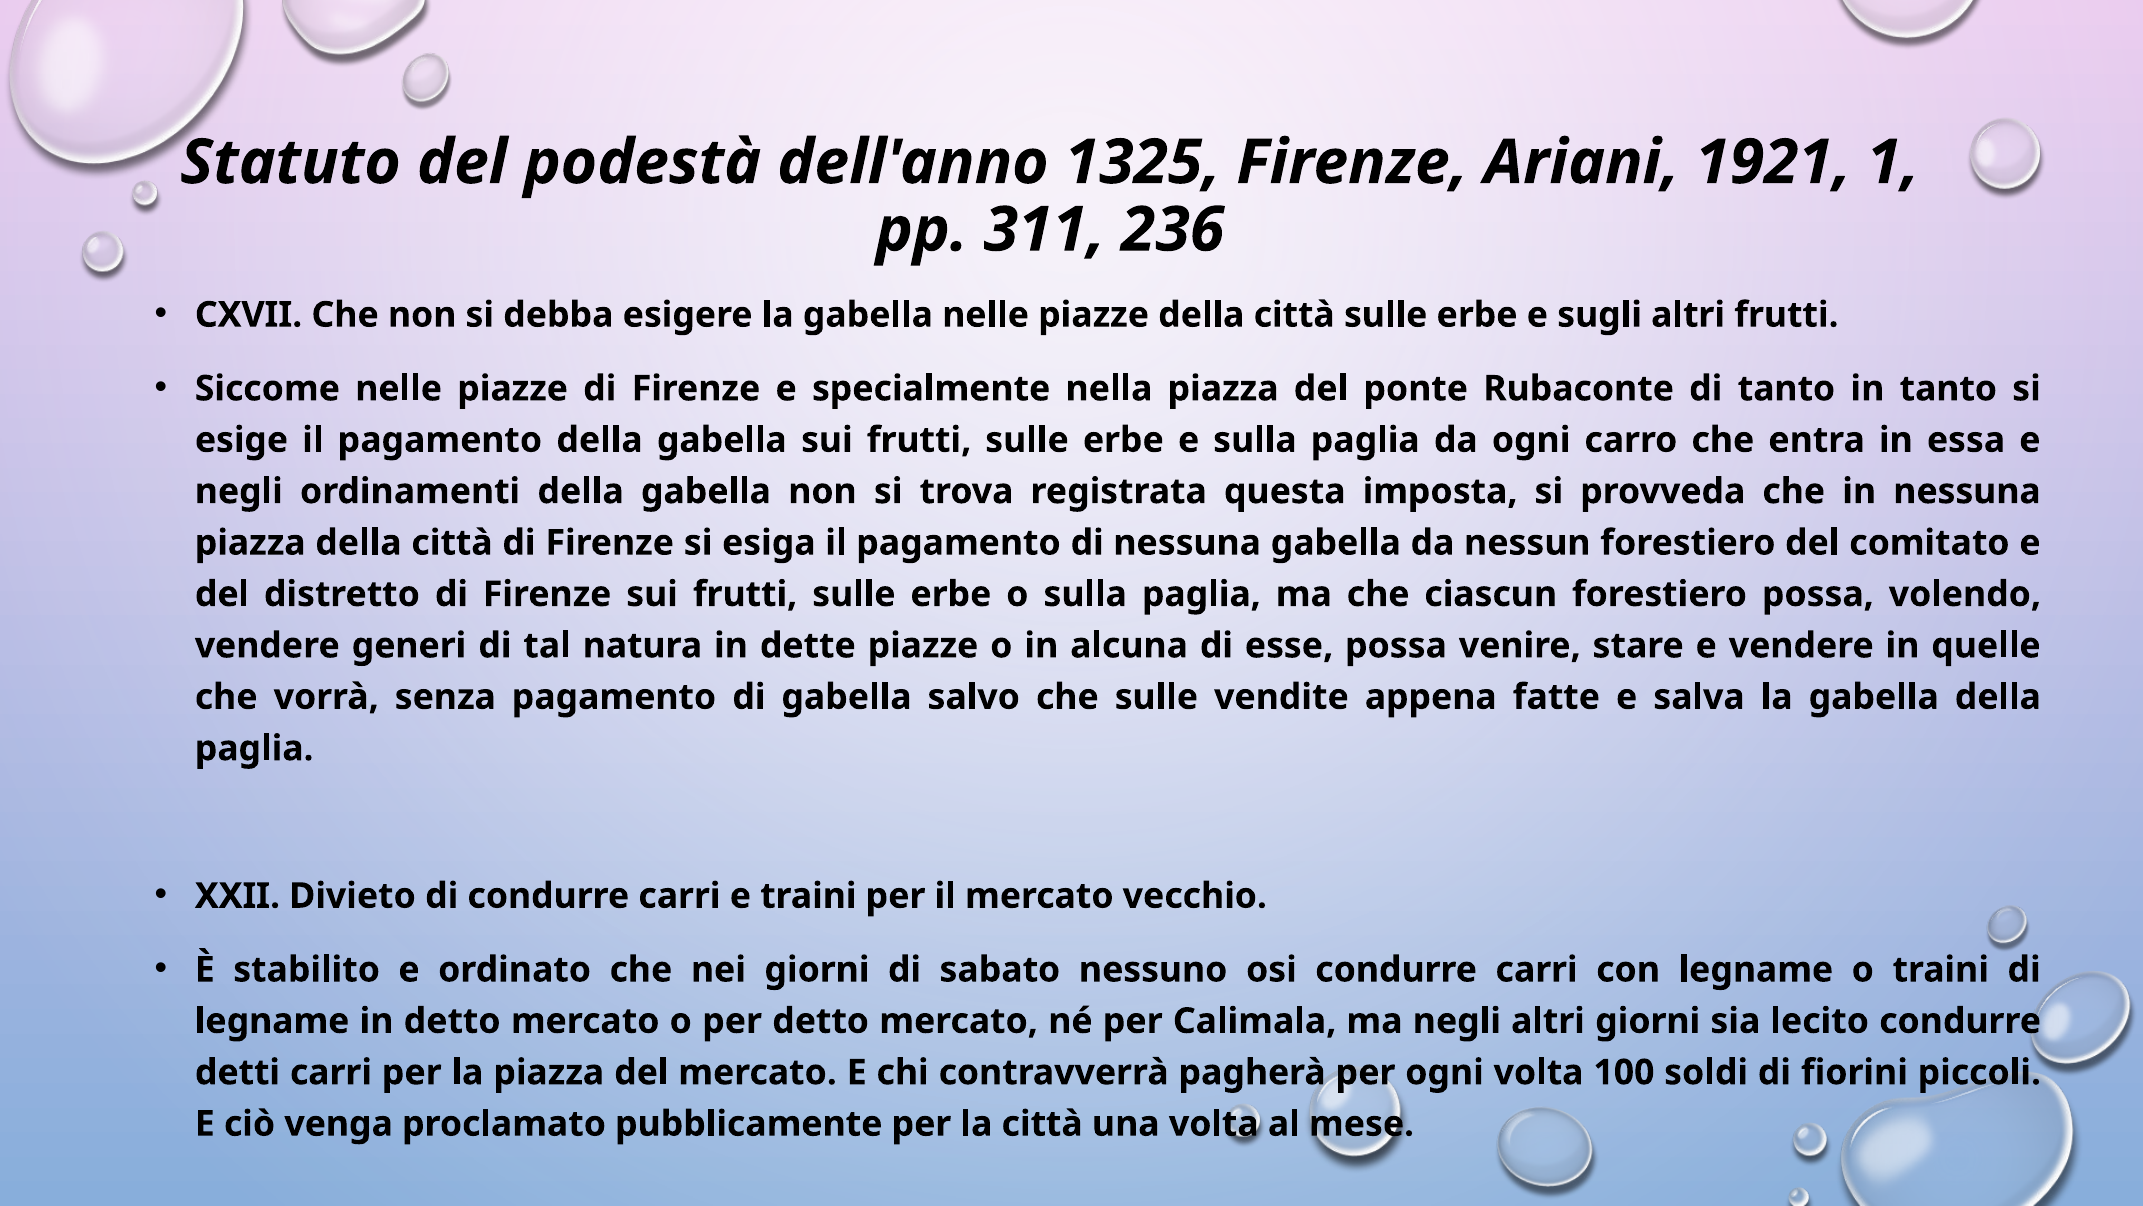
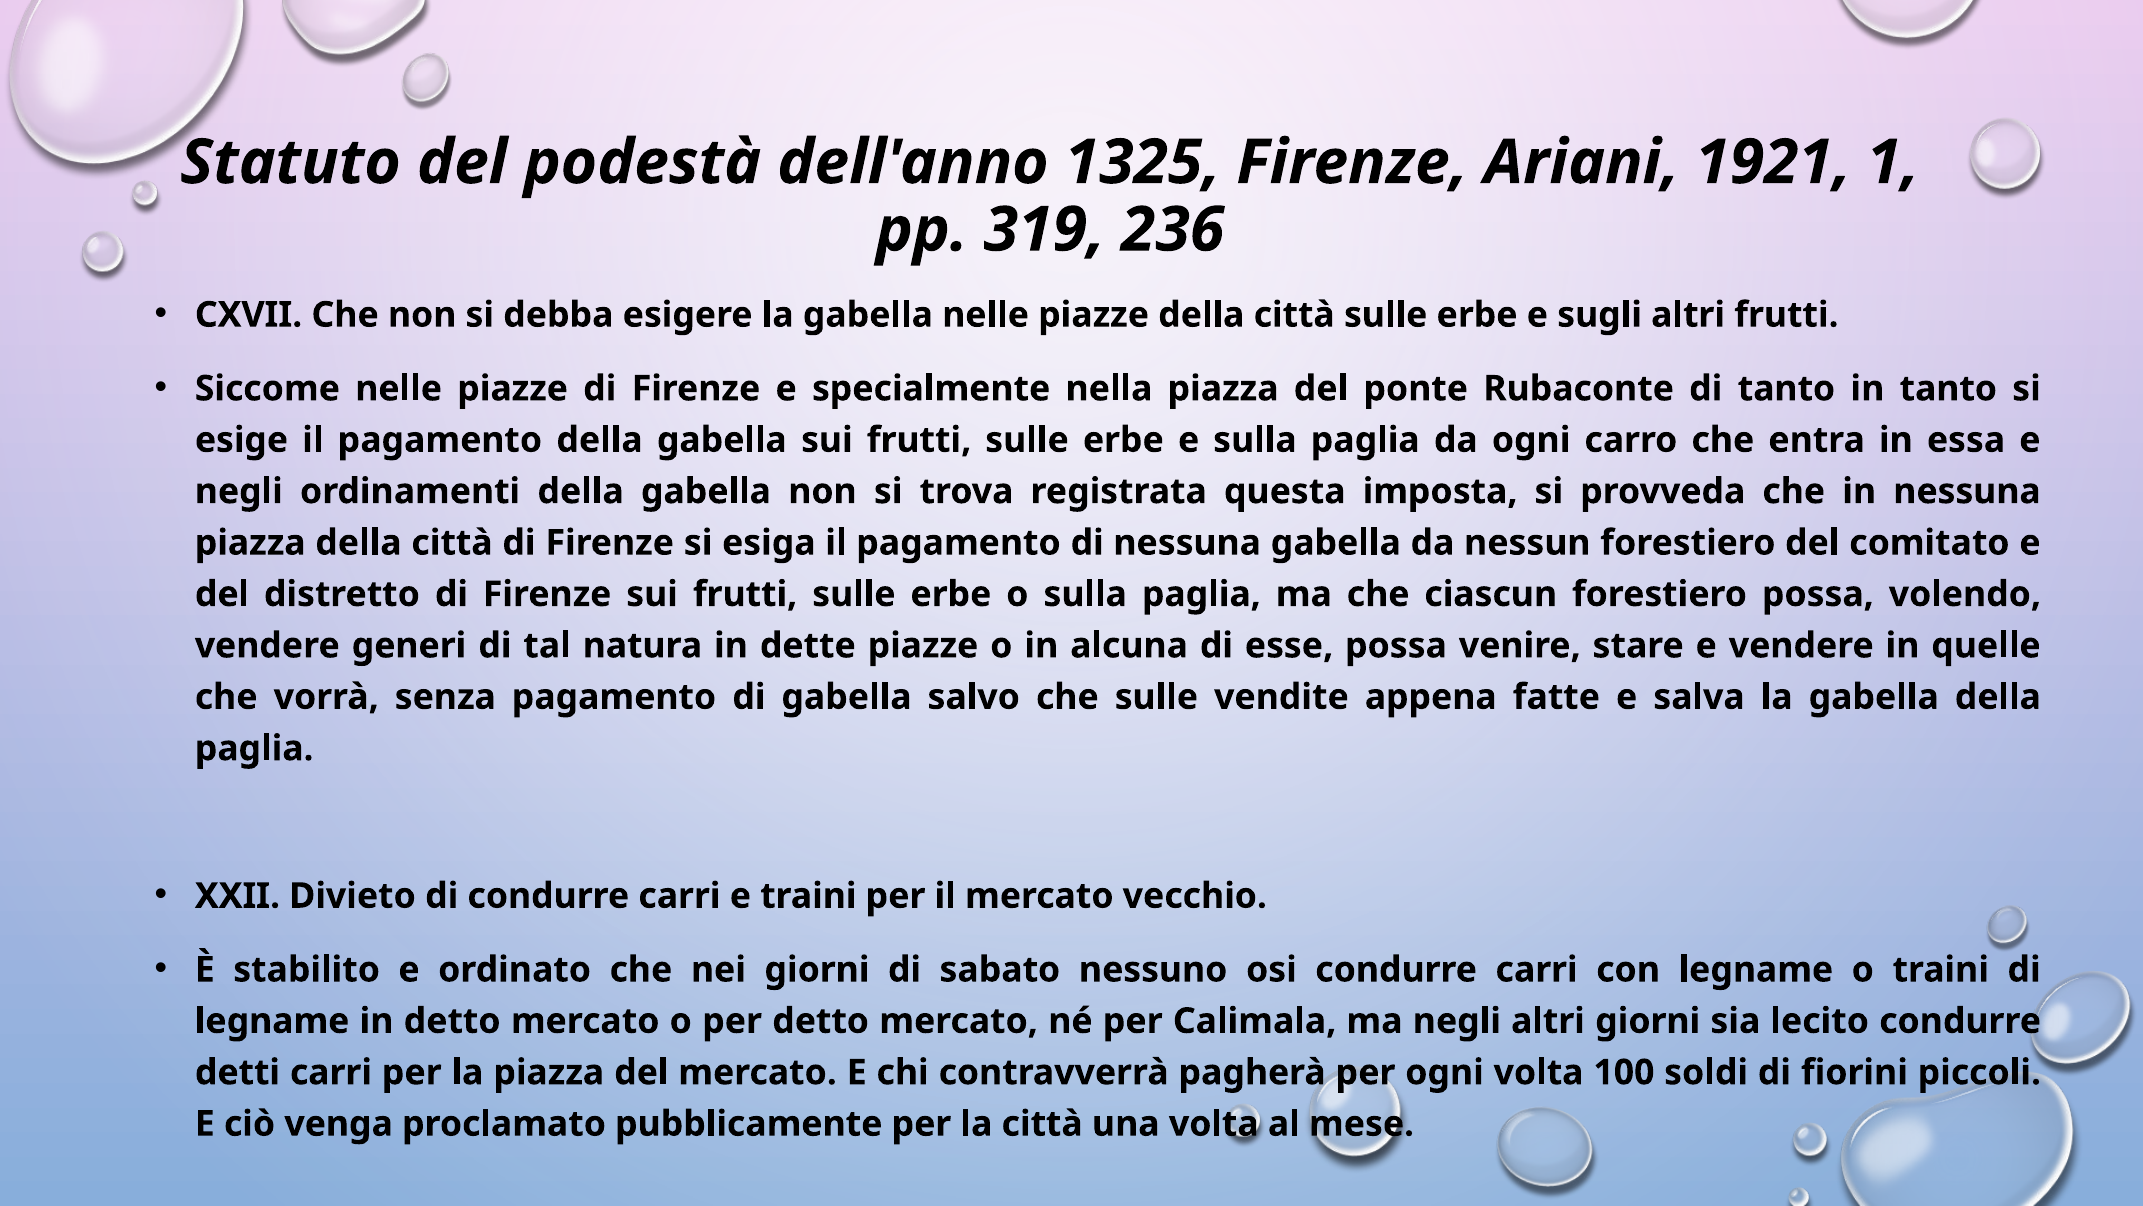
311: 311 -> 319
